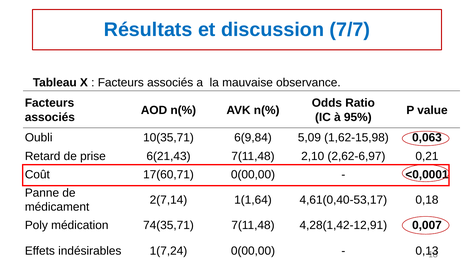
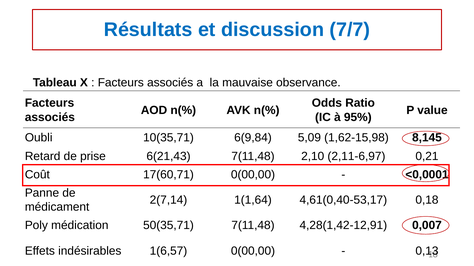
0,063: 0,063 -> 8,145
2,62-6,97: 2,62-6,97 -> 2,11-6,97
74(35,71: 74(35,71 -> 50(35,71
1(7,24: 1(7,24 -> 1(6,57
